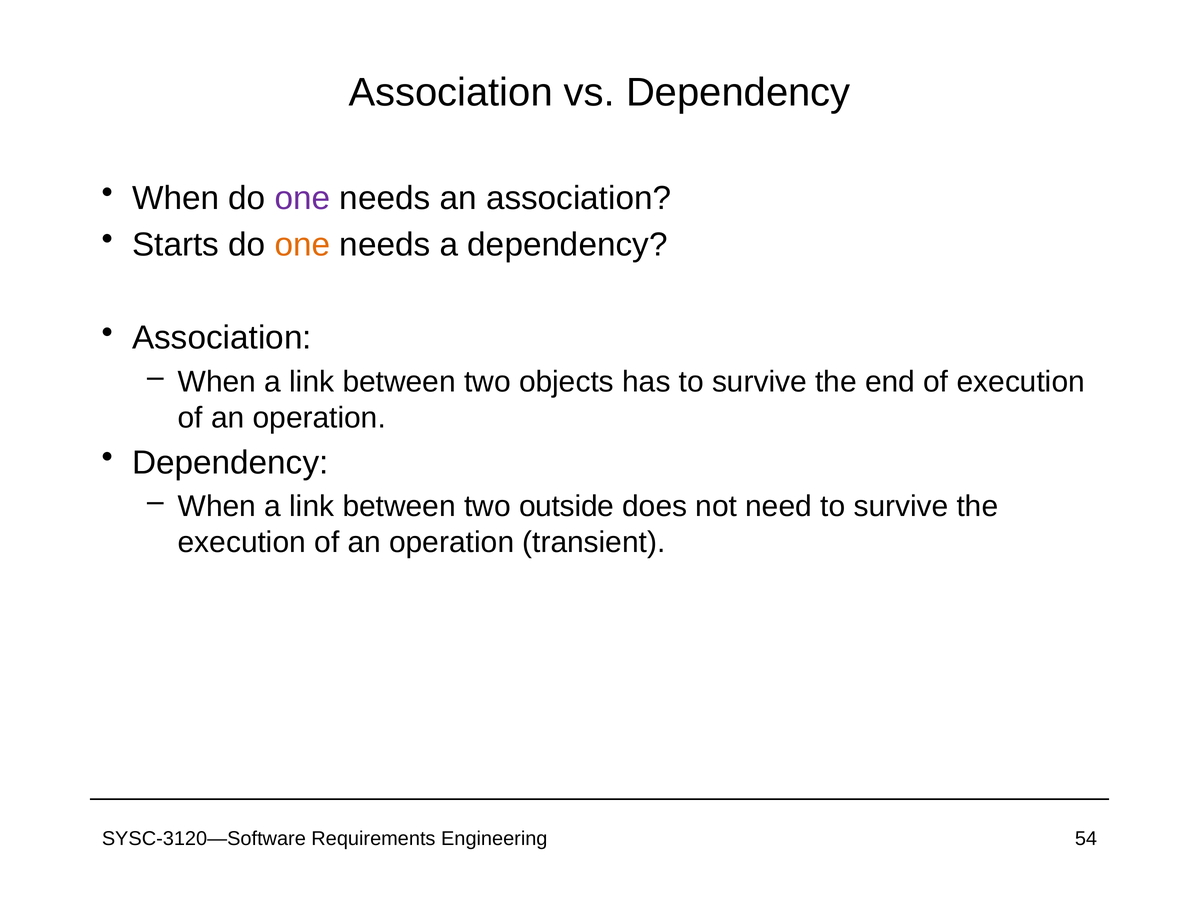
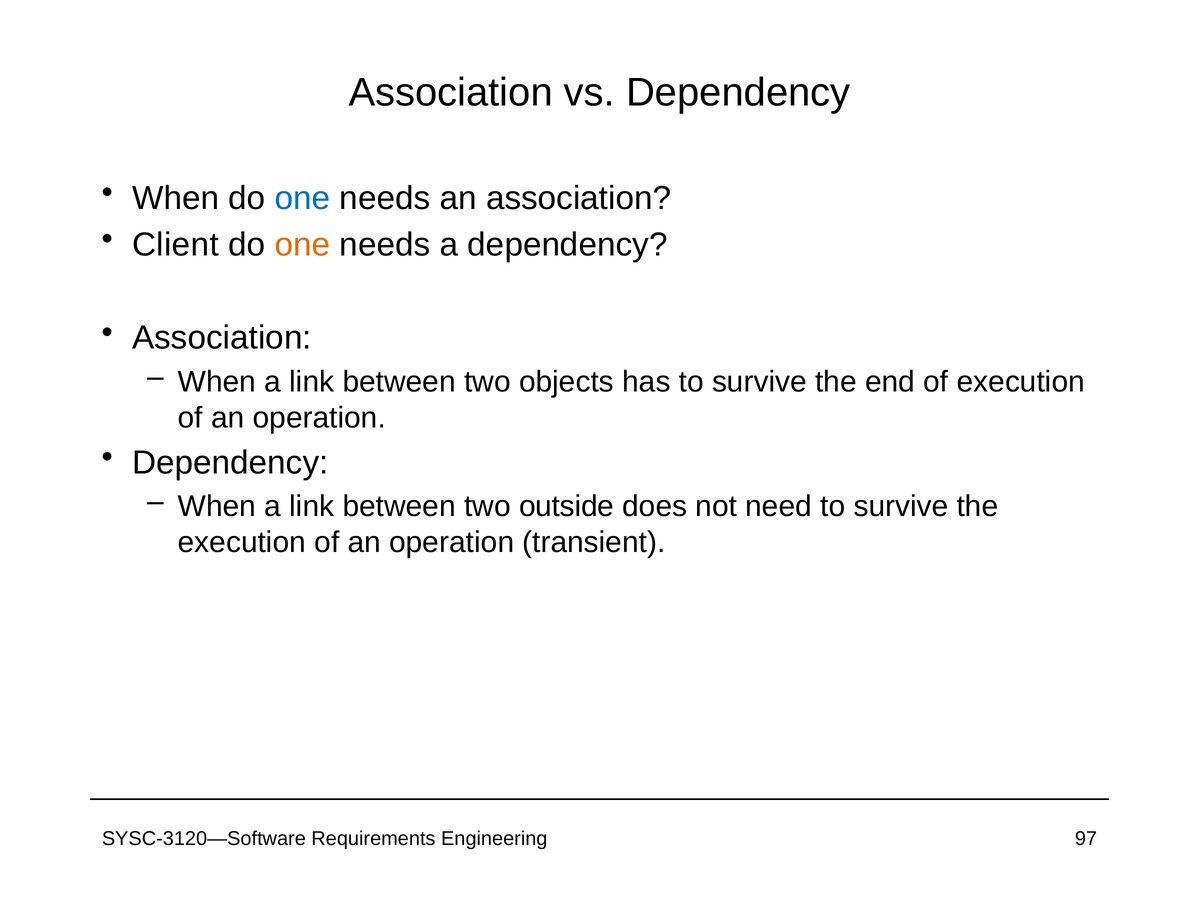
one at (302, 198) colour: purple -> blue
Starts: Starts -> Client
54: 54 -> 97
